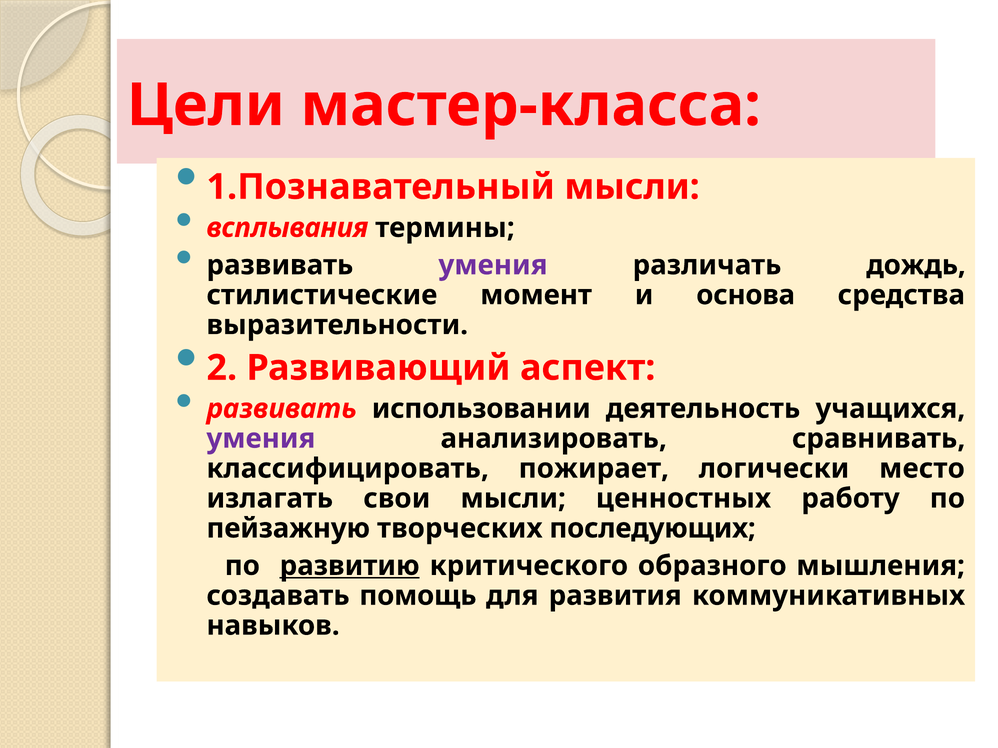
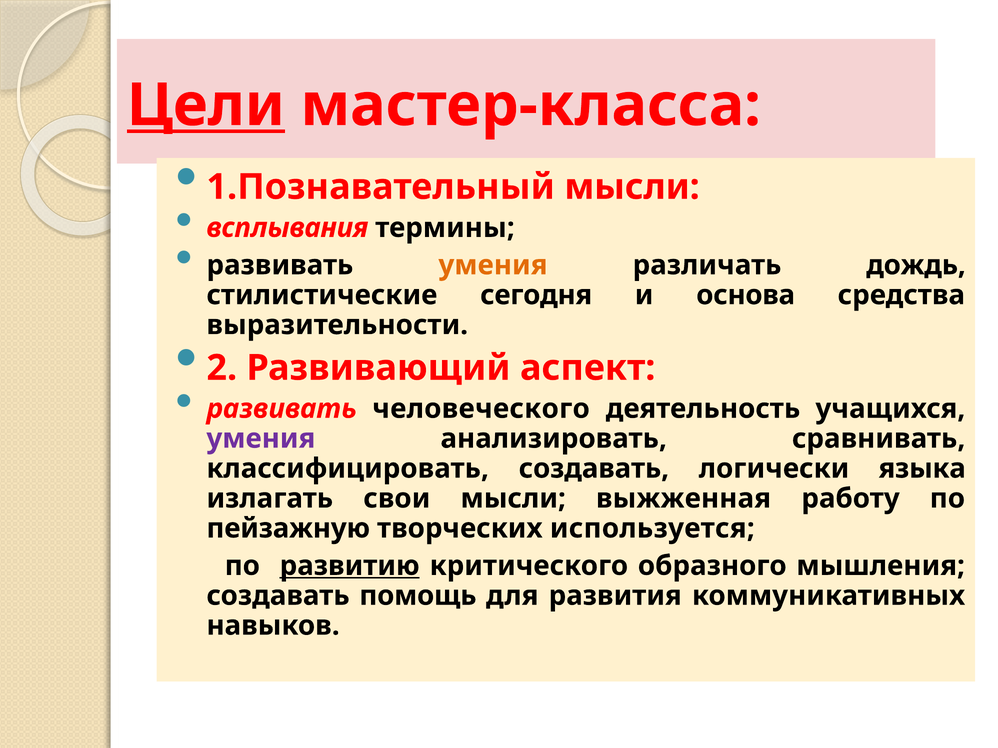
Цели underline: none -> present
умения at (493, 265) colour: purple -> orange
момент: момент -> сегодня
использовании: использовании -> человеческого
классифицировать пожирает: пожирает -> создавать
место: место -> языка
ценностных: ценностных -> выжженная
последующих: последующих -> используется
